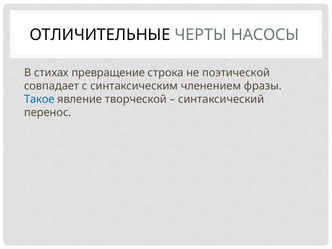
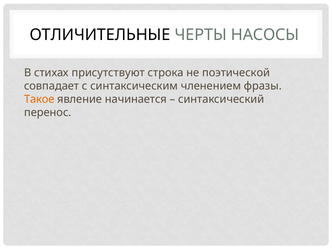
превращение: превращение -> присутствуют
Такое colour: blue -> orange
творческой: творческой -> начинается
